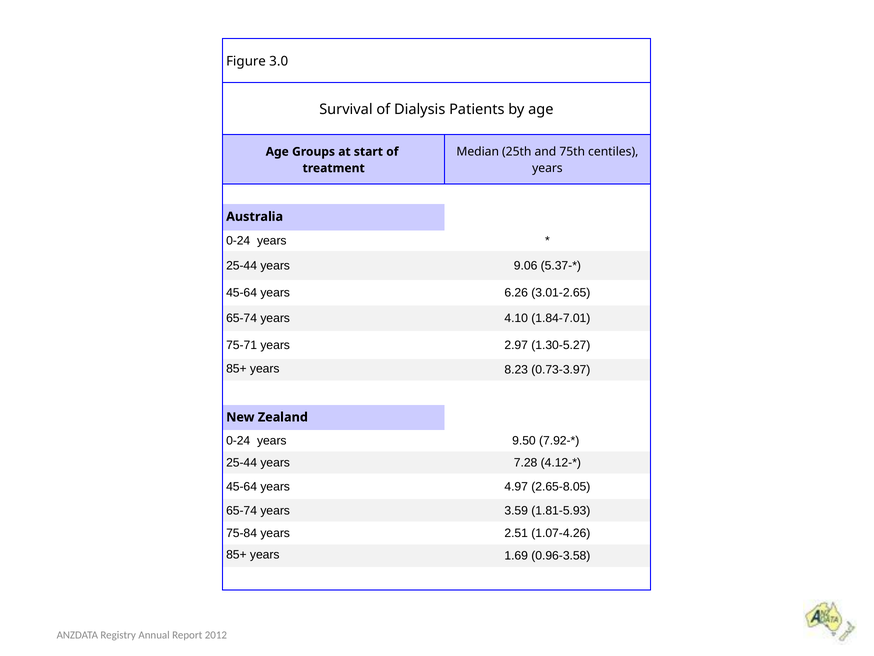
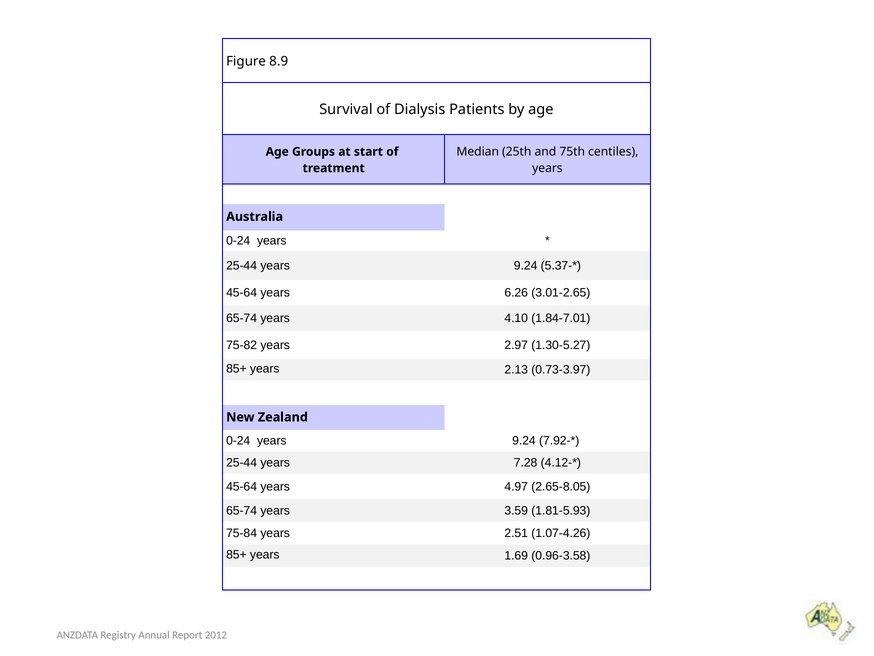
3.0: 3.0 -> 8.9
25-44 years 9.06: 9.06 -> 9.24
75-71: 75-71 -> 75-82
8.23: 8.23 -> 2.13
0-24 years 9.50: 9.50 -> 9.24
